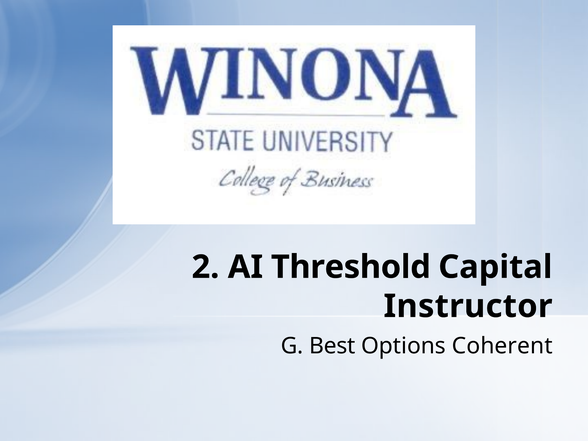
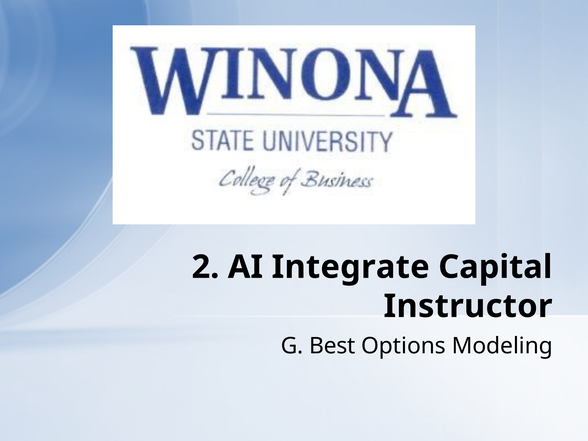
Threshold: Threshold -> Integrate
Coherent: Coherent -> Modeling
